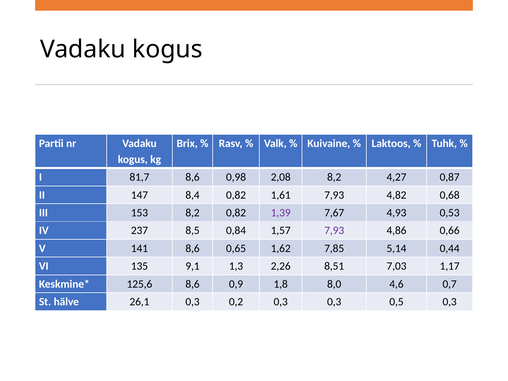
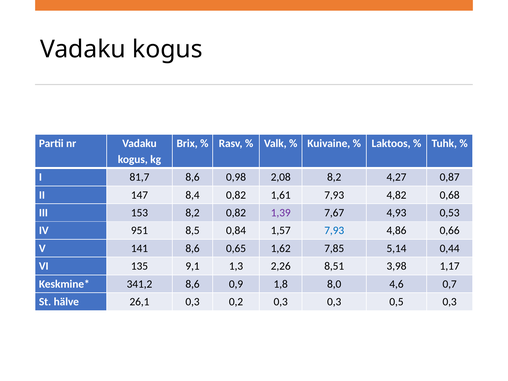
237: 237 -> 951
7,93 at (334, 231) colour: purple -> blue
7,03: 7,03 -> 3,98
125,6: 125,6 -> 341,2
